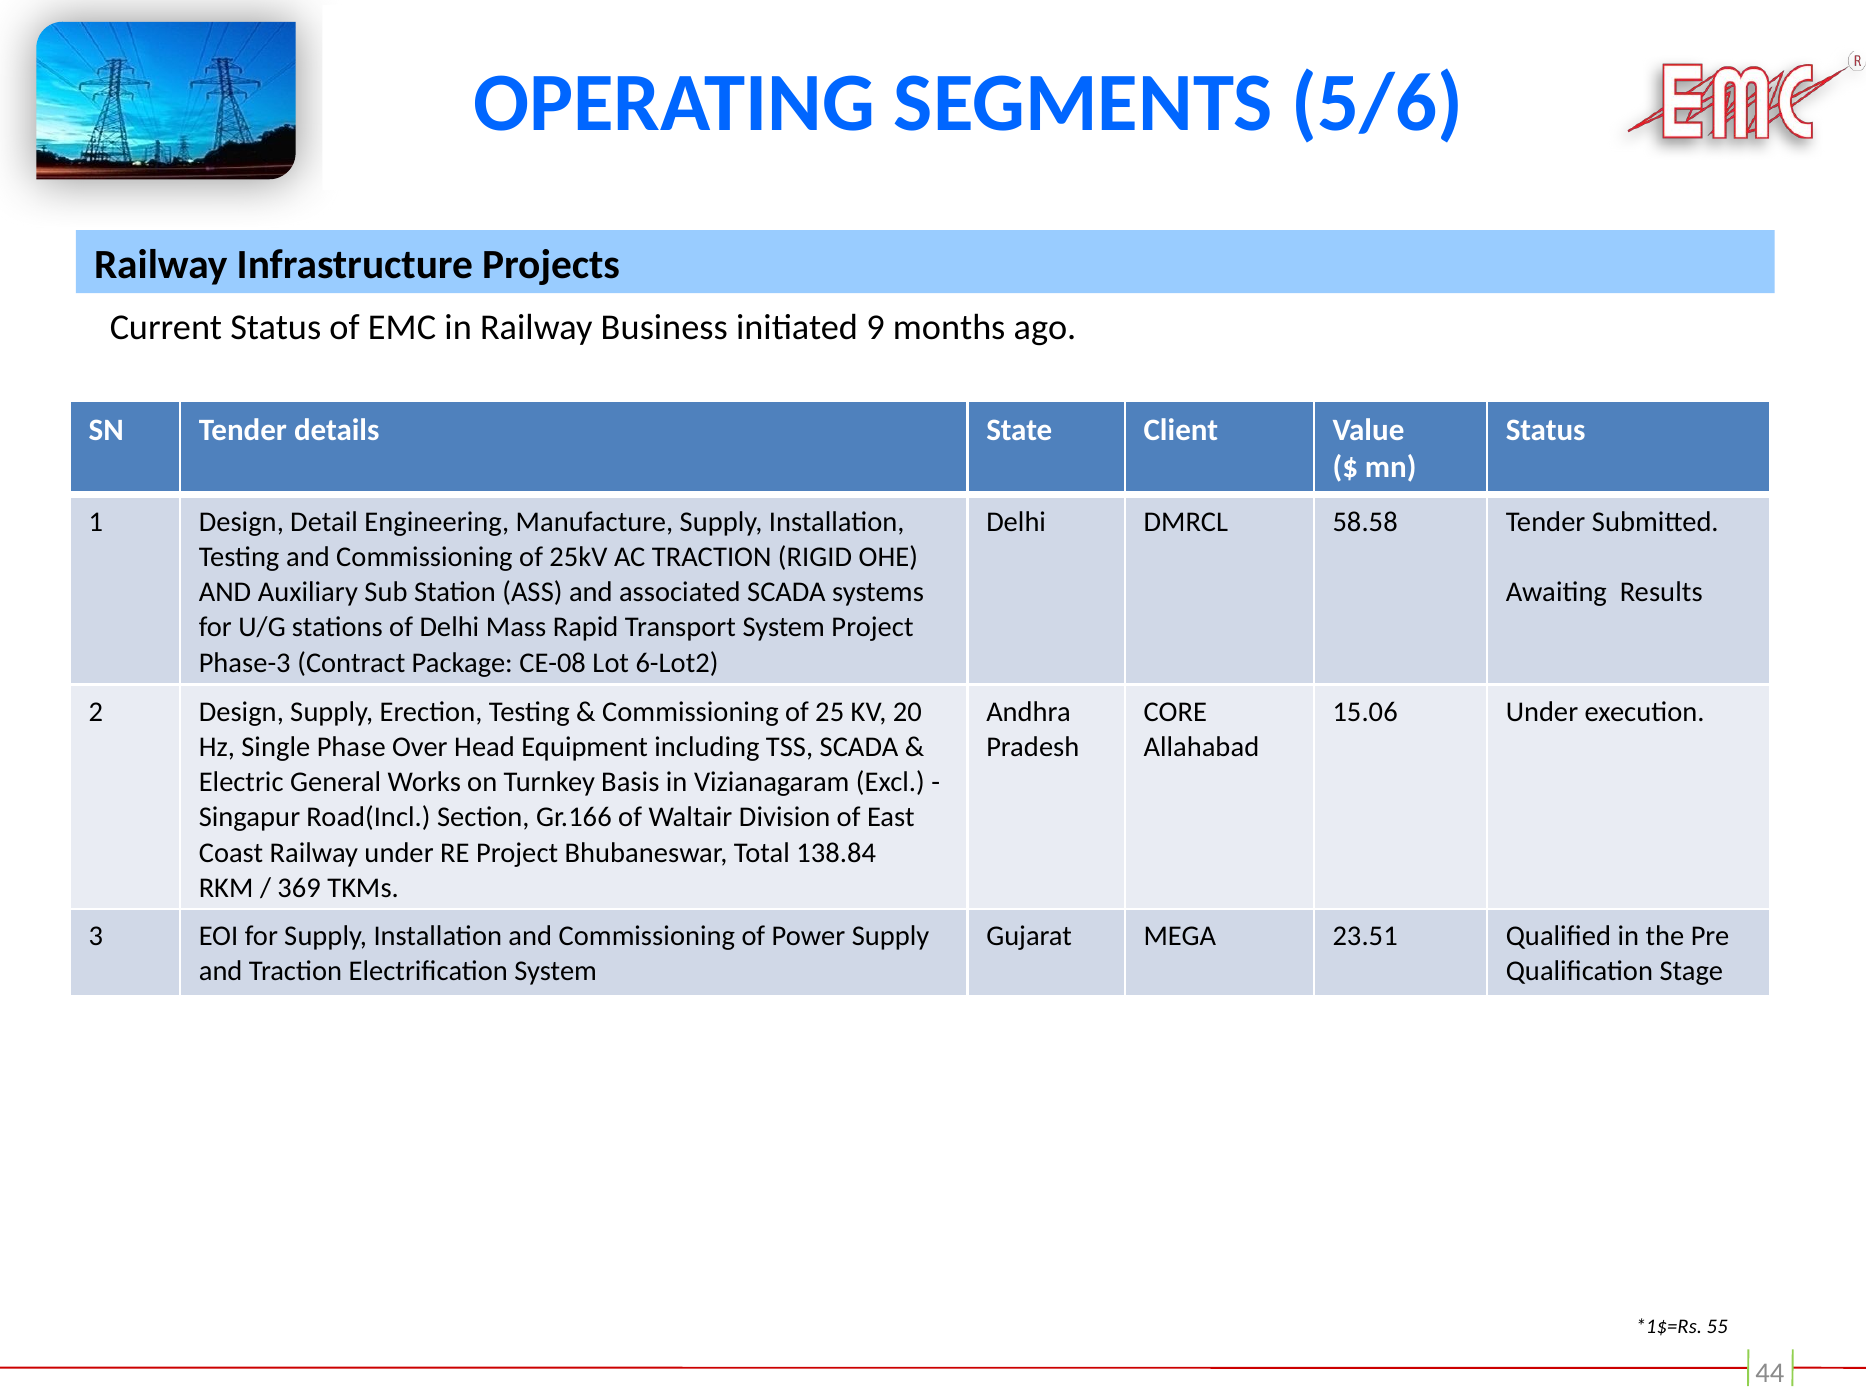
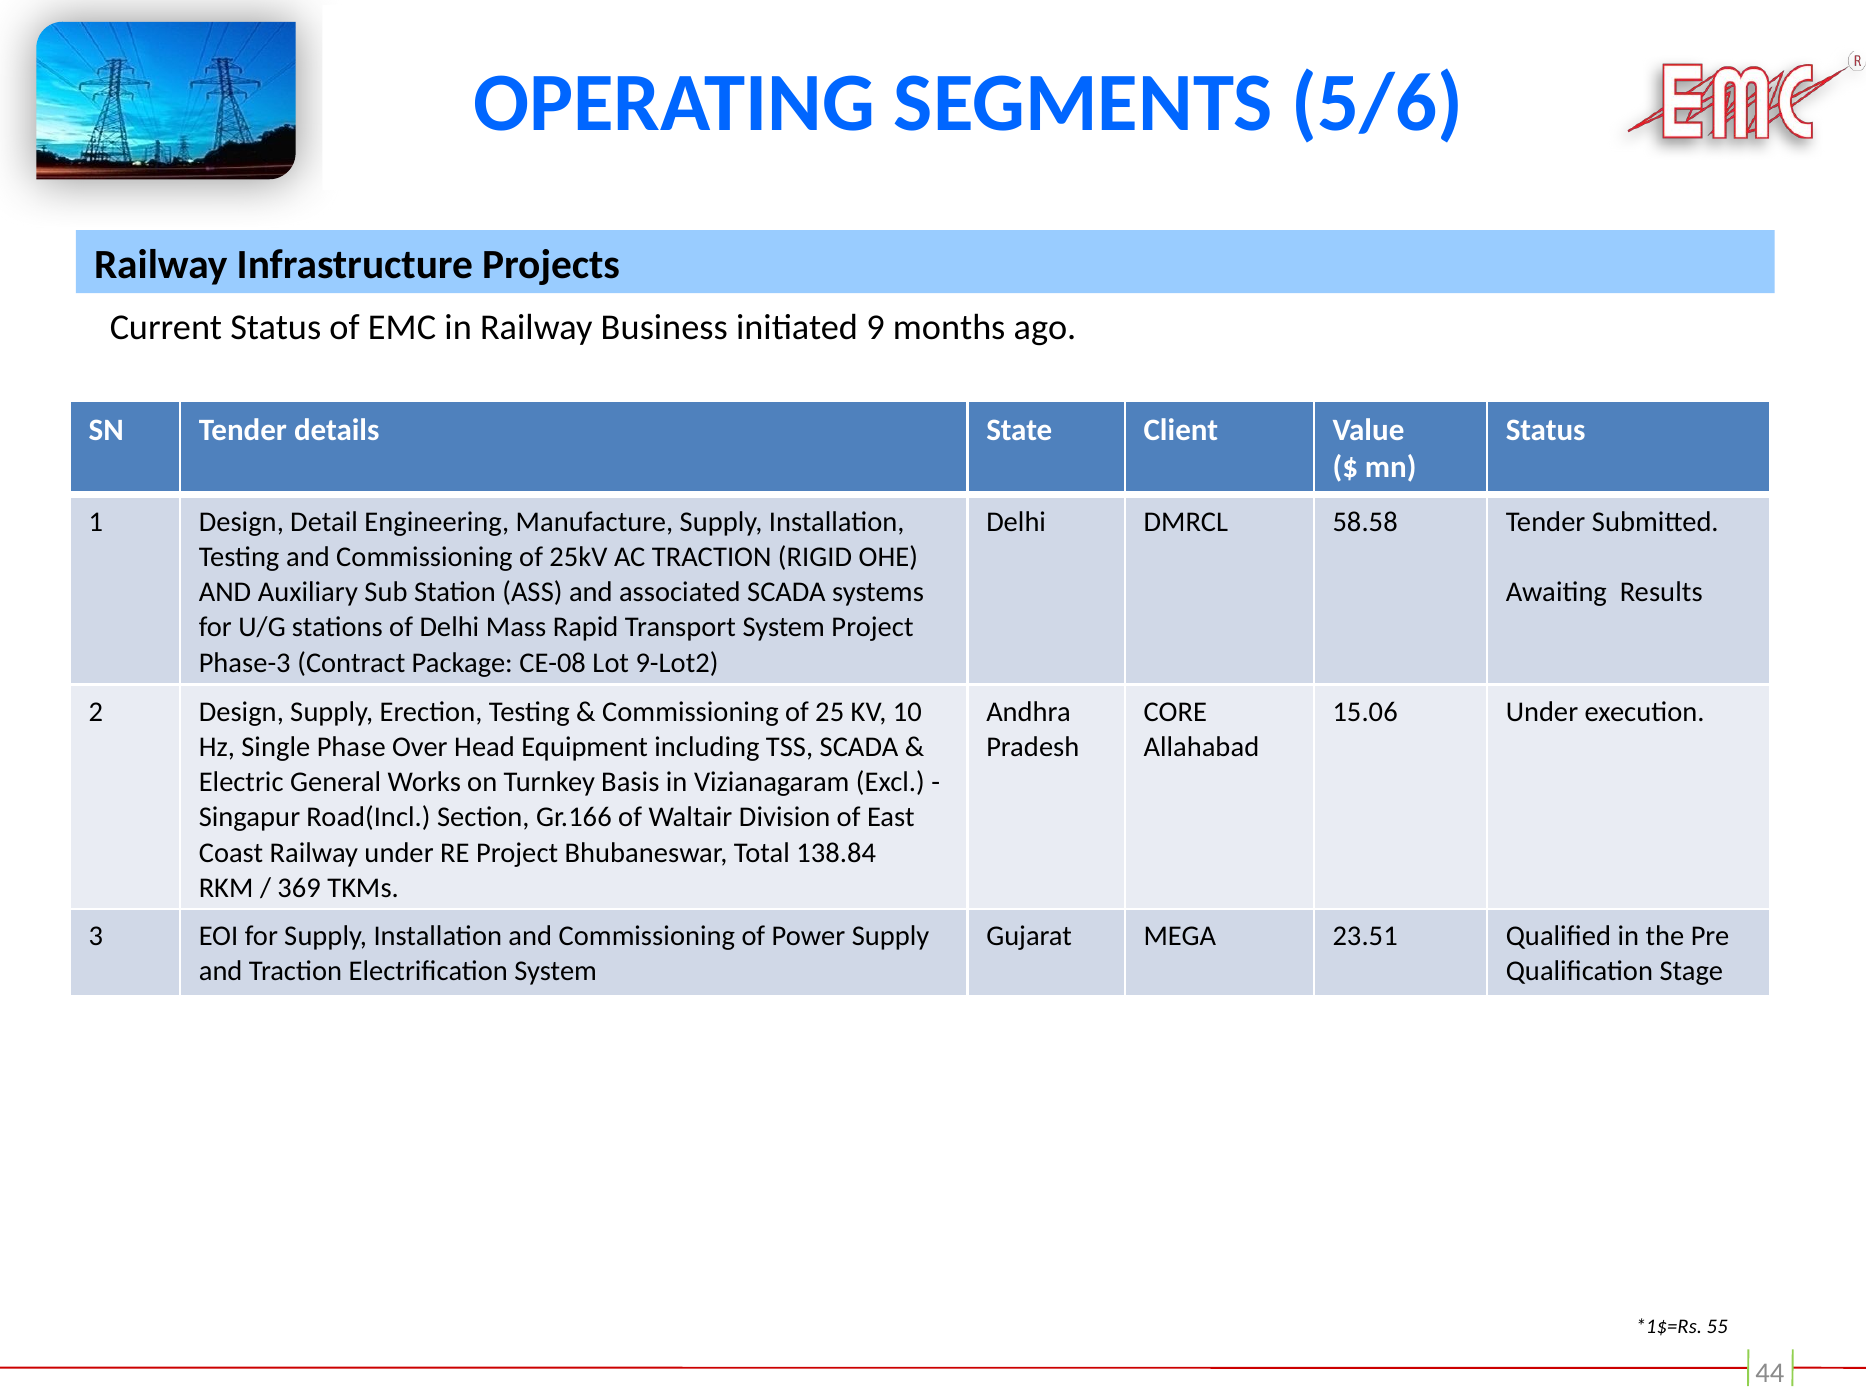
6-Lot2: 6-Lot2 -> 9-Lot2
20: 20 -> 10
